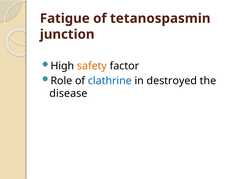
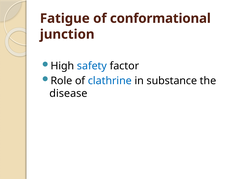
tetanospasmin: tetanospasmin -> conformational
safety colour: orange -> blue
destroyed: destroyed -> substance
